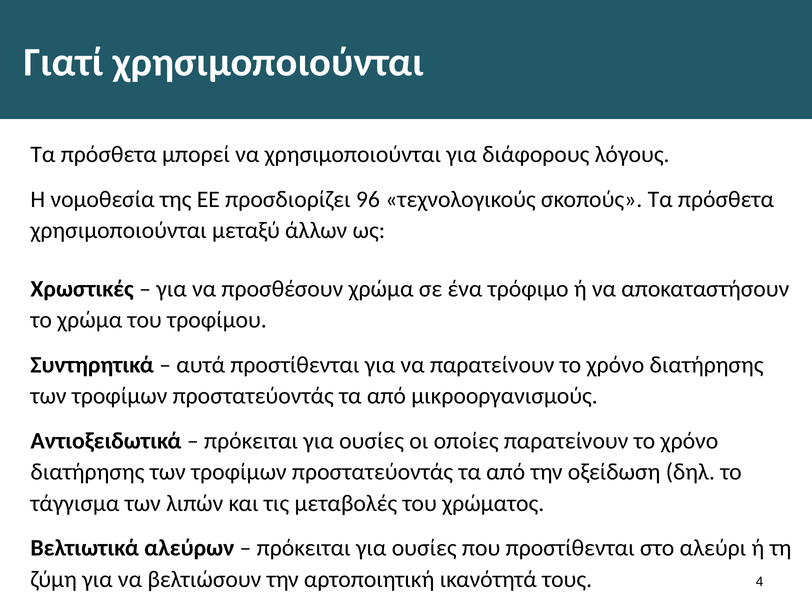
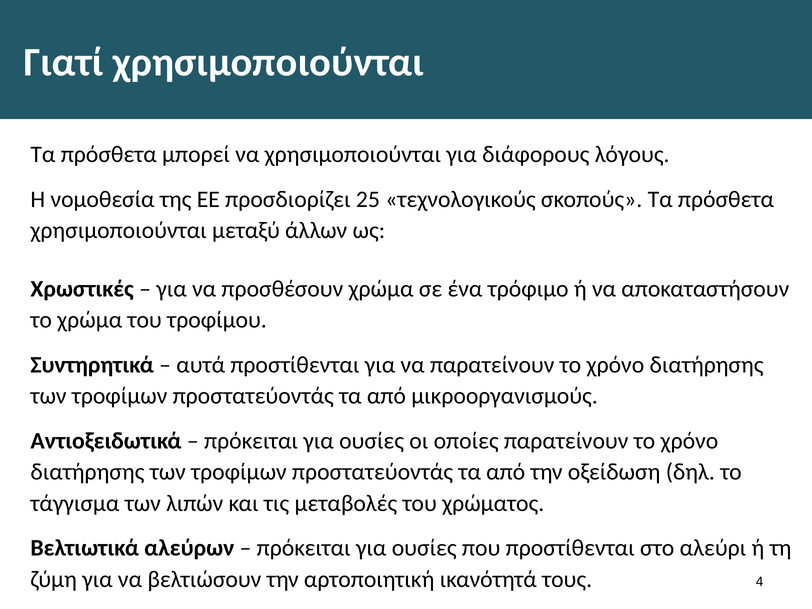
96: 96 -> 25
